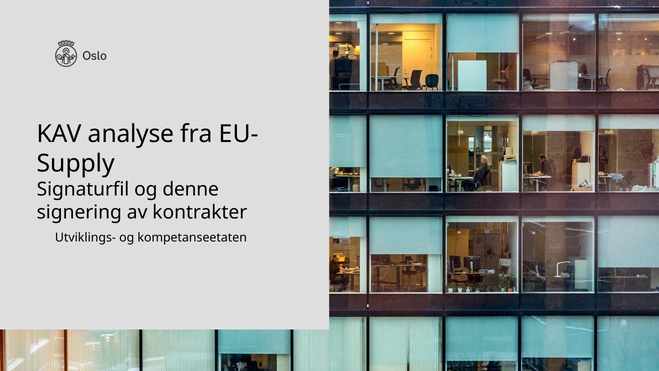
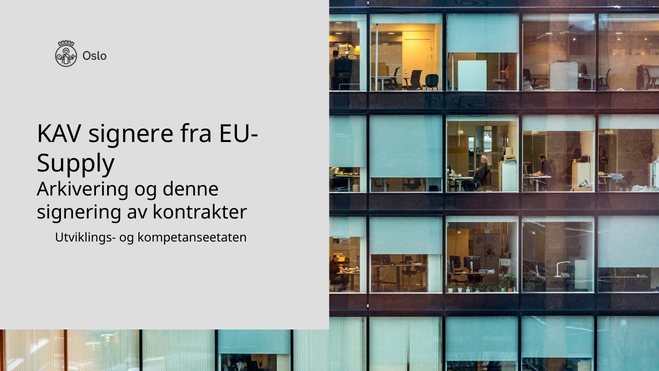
analyse: analyse -> signere
Signaturfil: Signaturfil -> Arkivering
